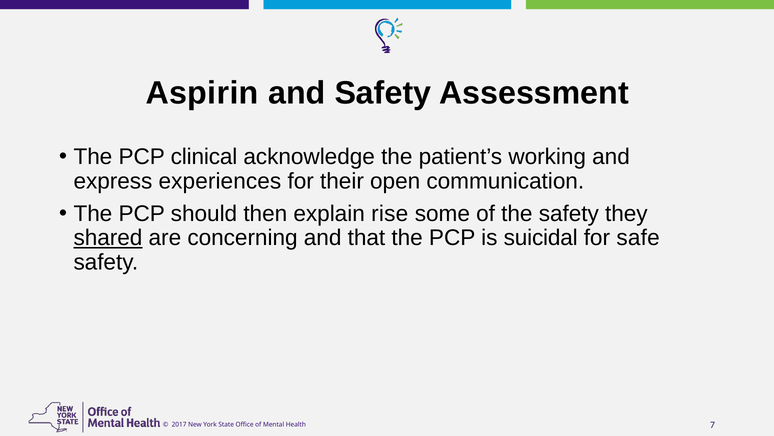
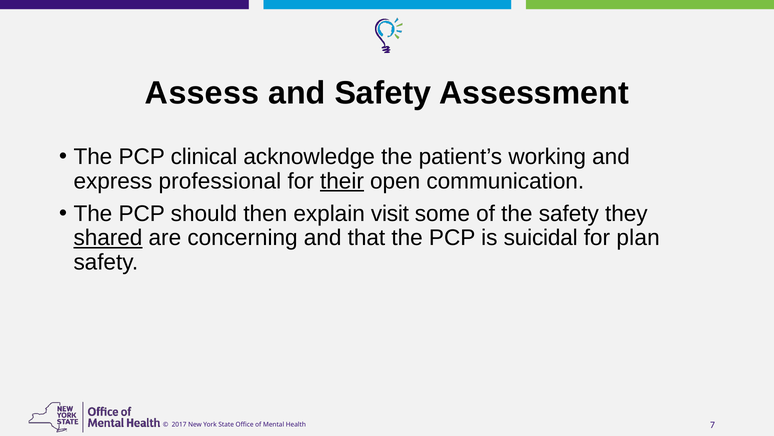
Aspirin: Aspirin -> Assess
experiences: experiences -> professional
their underline: none -> present
rise: rise -> visit
safe: safe -> plan
